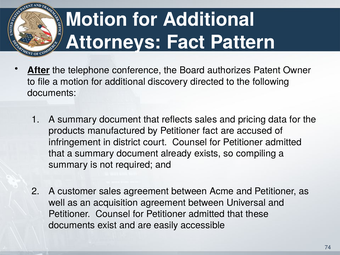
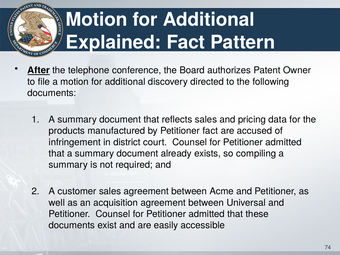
Attorneys: Attorneys -> Explained
